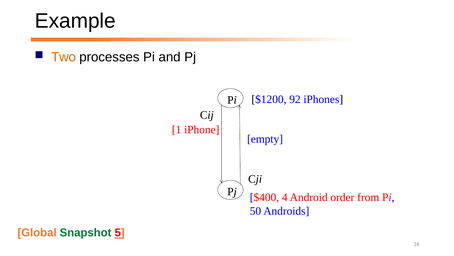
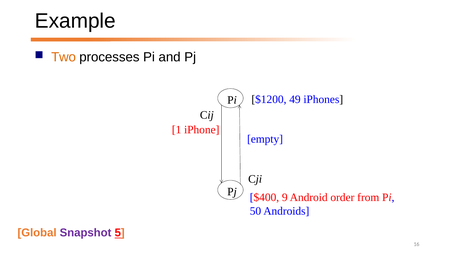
92: 92 -> 49
4: 4 -> 9
Snapshot colour: green -> purple
